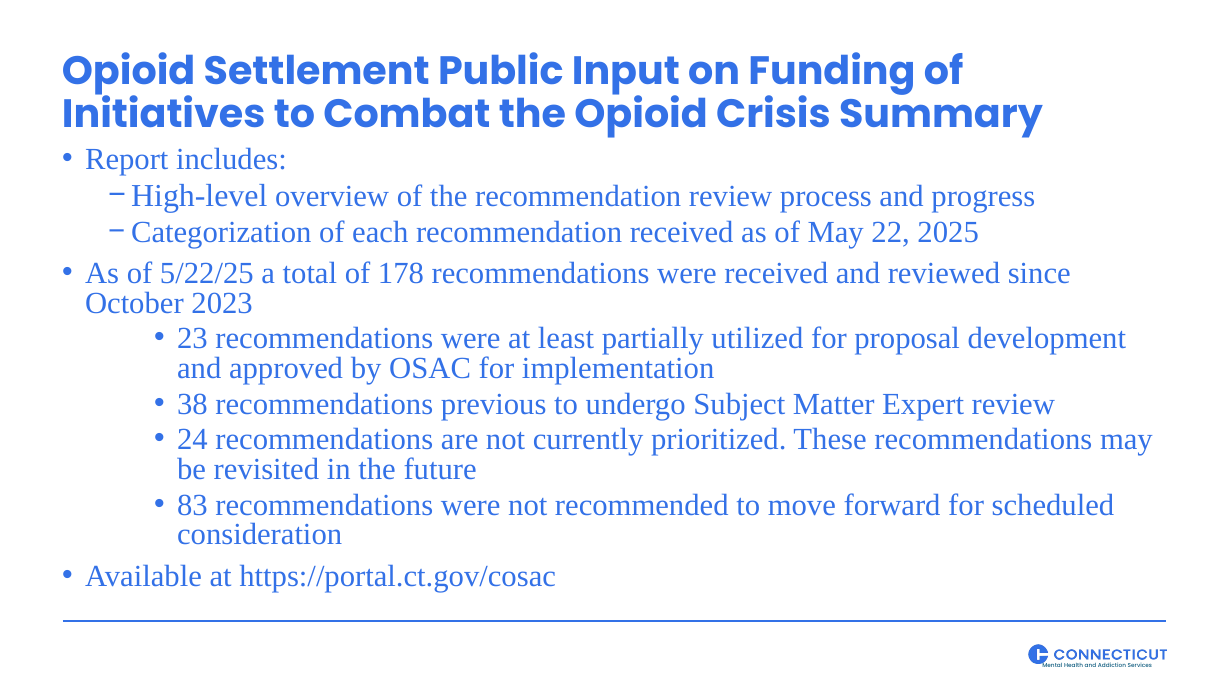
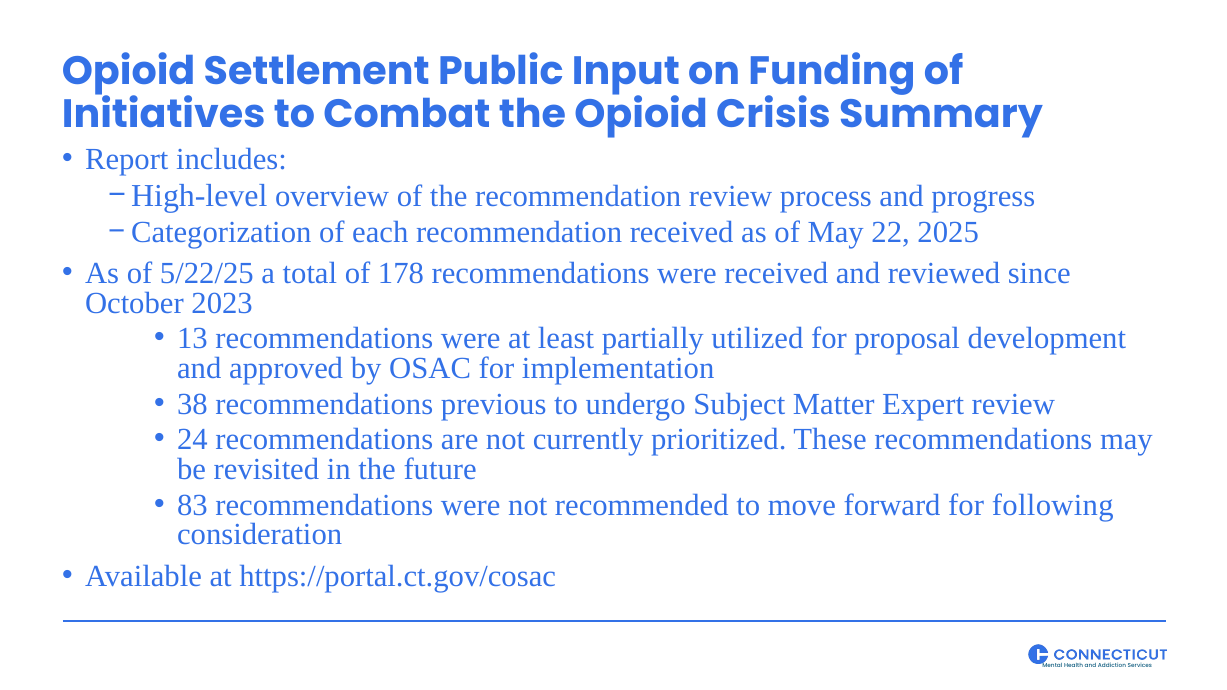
23: 23 -> 13
scheduled: scheduled -> following
